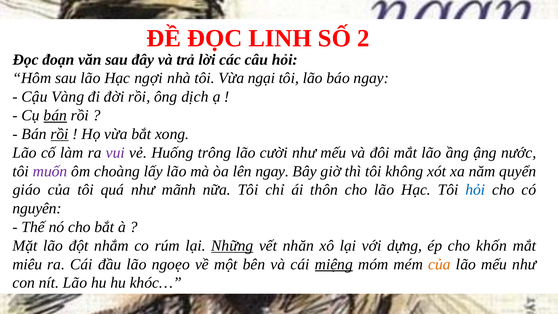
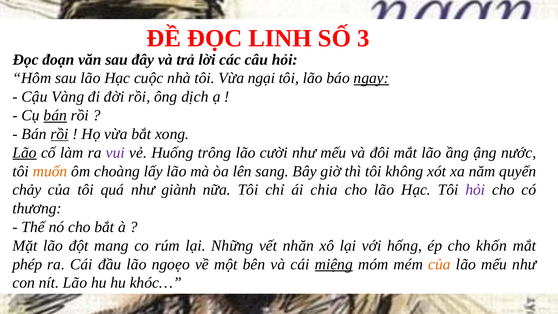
2: 2 -> 3
ngợi: ngợi -> cuộc
ngay at (371, 78) underline: none -> present
Lão at (25, 153) underline: none -> present
muốn colour: purple -> orange
lên ngay: ngay -> sang
giáo: giáo -> chảy
mãnh: mãnh -> giành
thôn: thôn -> chia
hỏi at (475, 190) colour: blue -> purple
nguyên: nguyên -> thương
nhắm: nhắm -> mang
Những underline: present -> none
dựng: dựng -> hống
miêu: miêu -> phép
